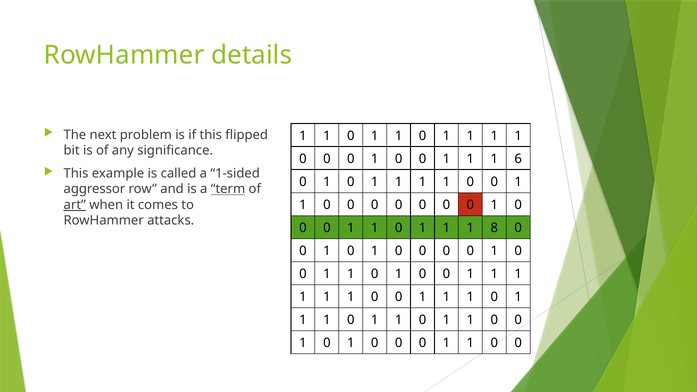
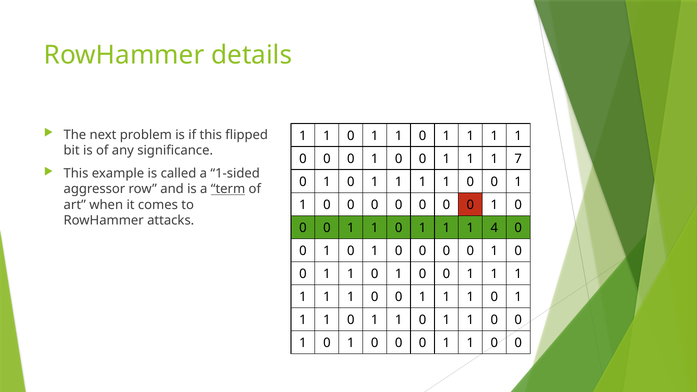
6: 6 -> 7
art underline: present -> none
8: 8 -> 4
